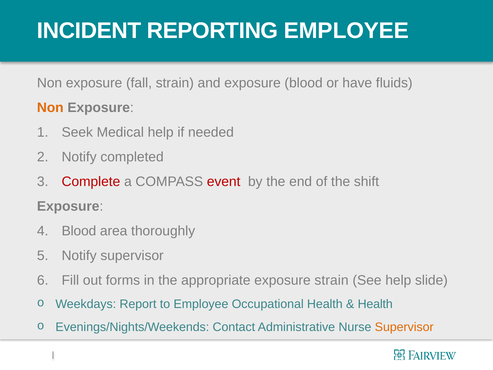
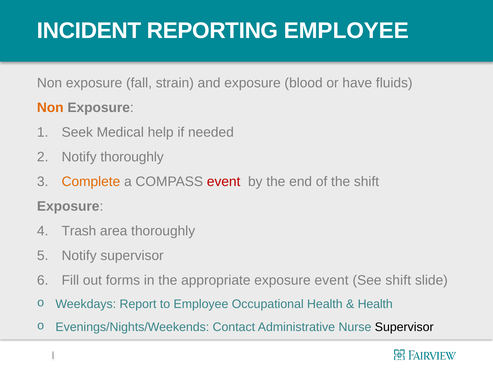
Notify completed: completed -> thoroughly
Complete colour: red -> orange
Blood at (79, 231): Blood -> Trash
exposure strain: strain -> event
See help: help -> shift
Supervisor at (404, 327) colour: orange -> black
